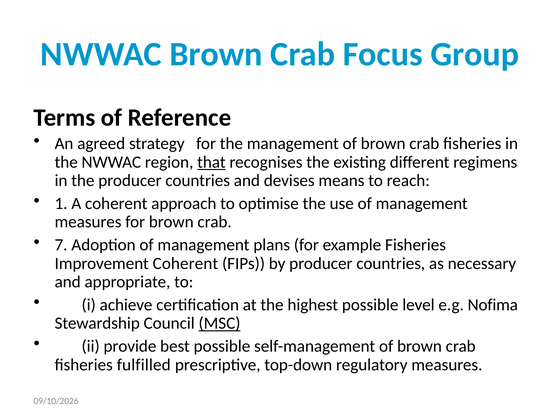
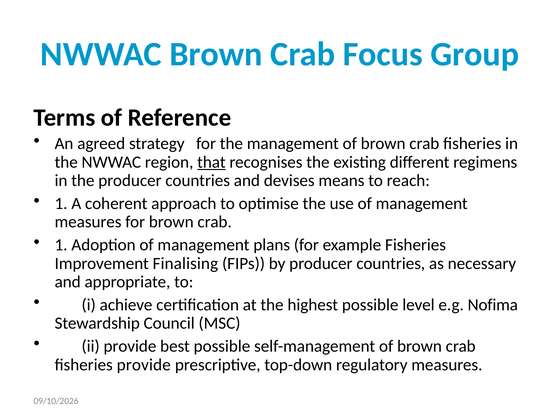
7 at (61, 245): 7 -> 1
Improvement Coherent: Coherent -> Finalising
MSC underline: present -> none
fisheries fulfilled: fulfilled -> provide
